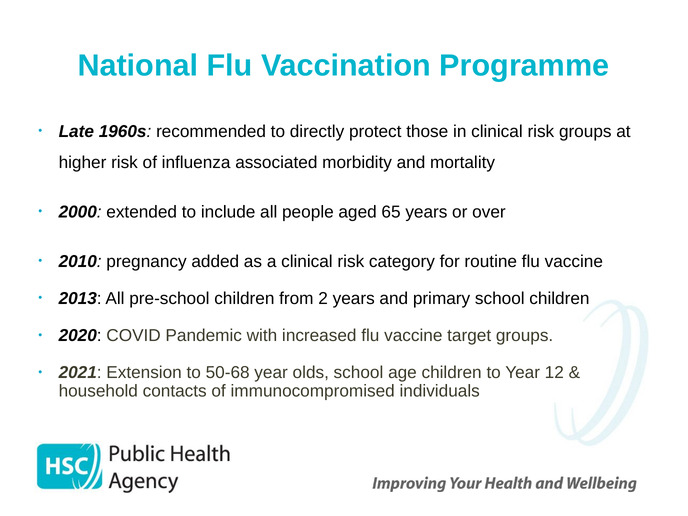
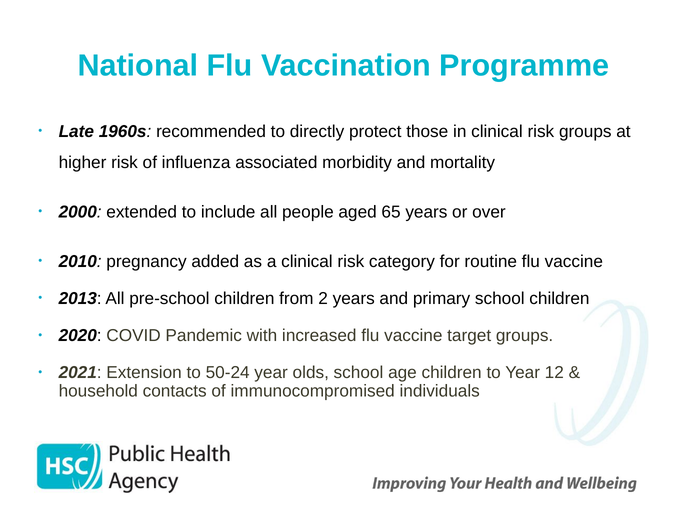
50-68: 50-68 -> 50-24
